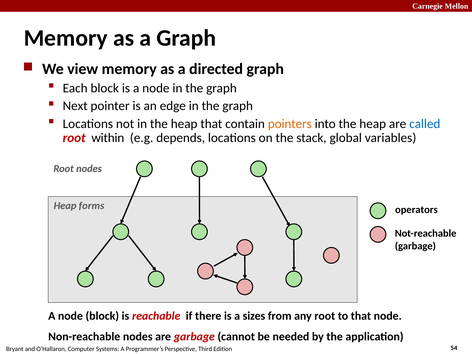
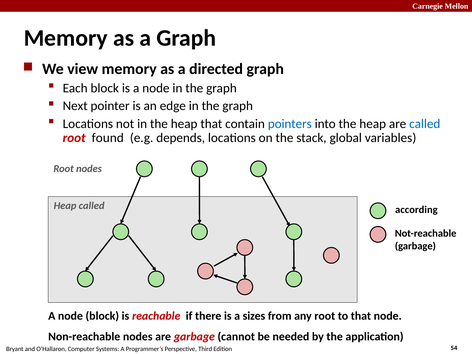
pointers colour: orange -> blue
within: within -> found
Heap forms: forms -> called
operators: operators -> according
